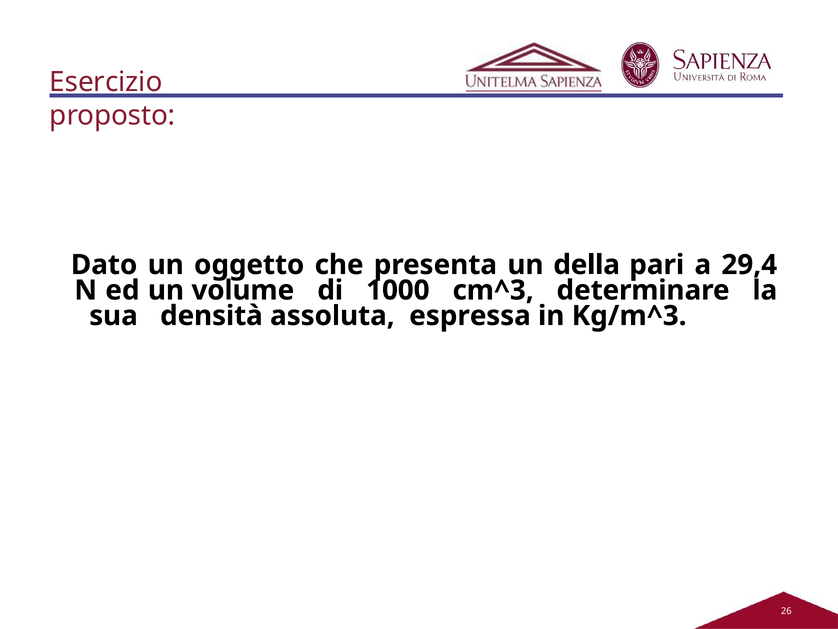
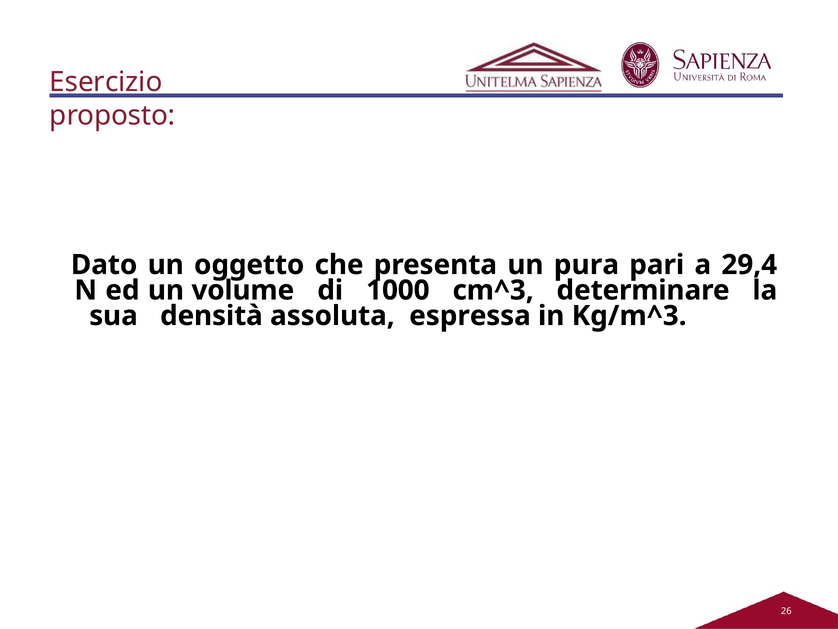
della: della -> pura
